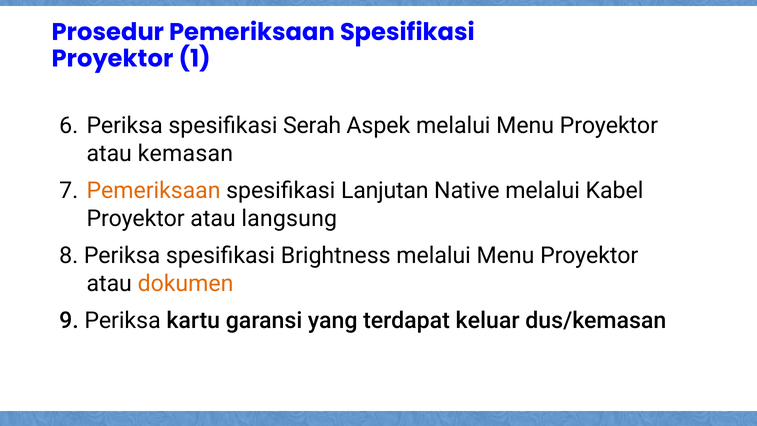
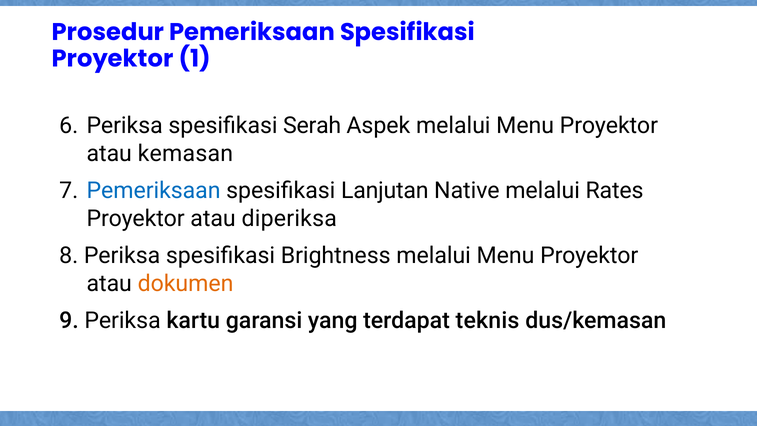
Pemeriksaan at (154, 191) colour: orange -> blue
Kabel: Kabel -> Rates
langsung: langsung -> diperiksa
keluar: keluar -> teknis
